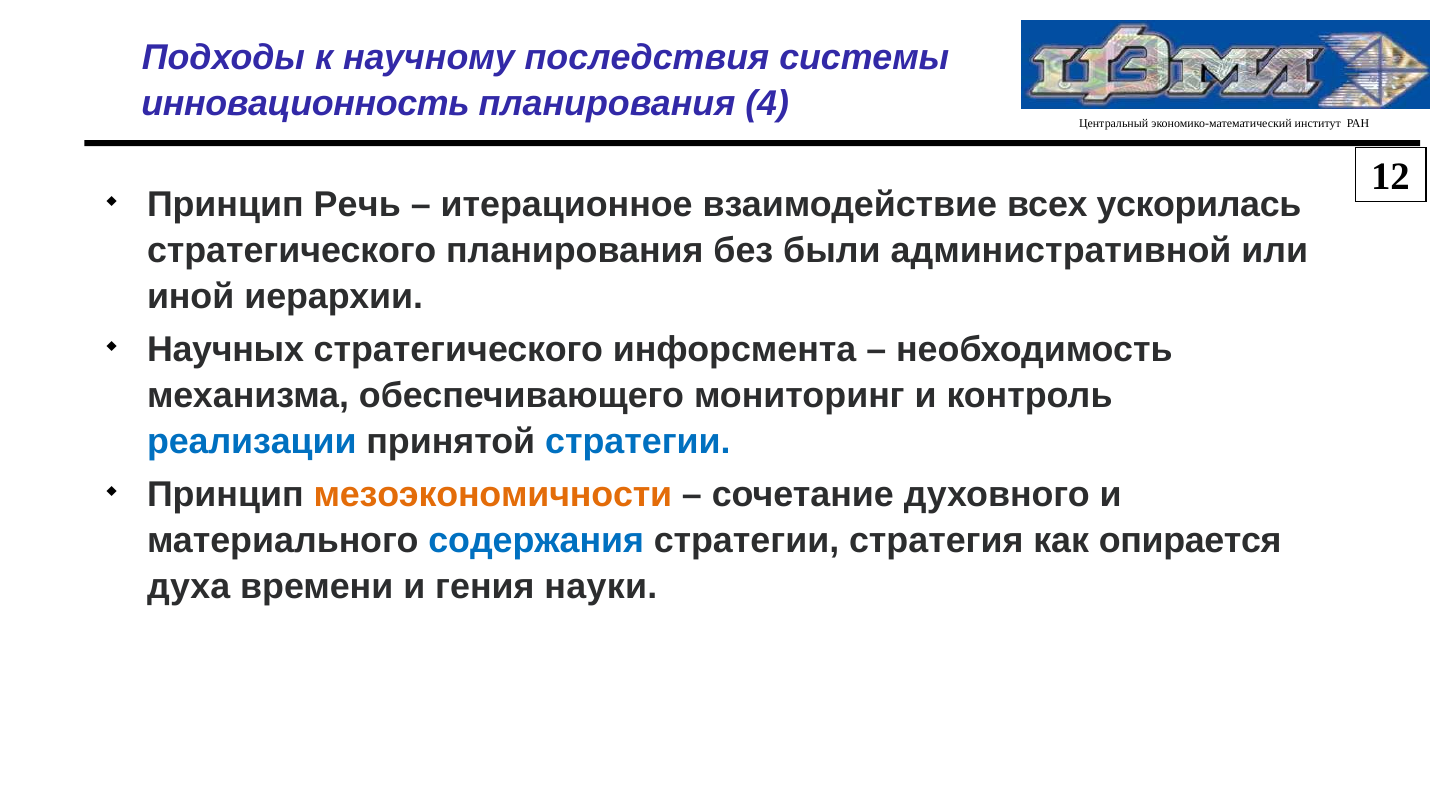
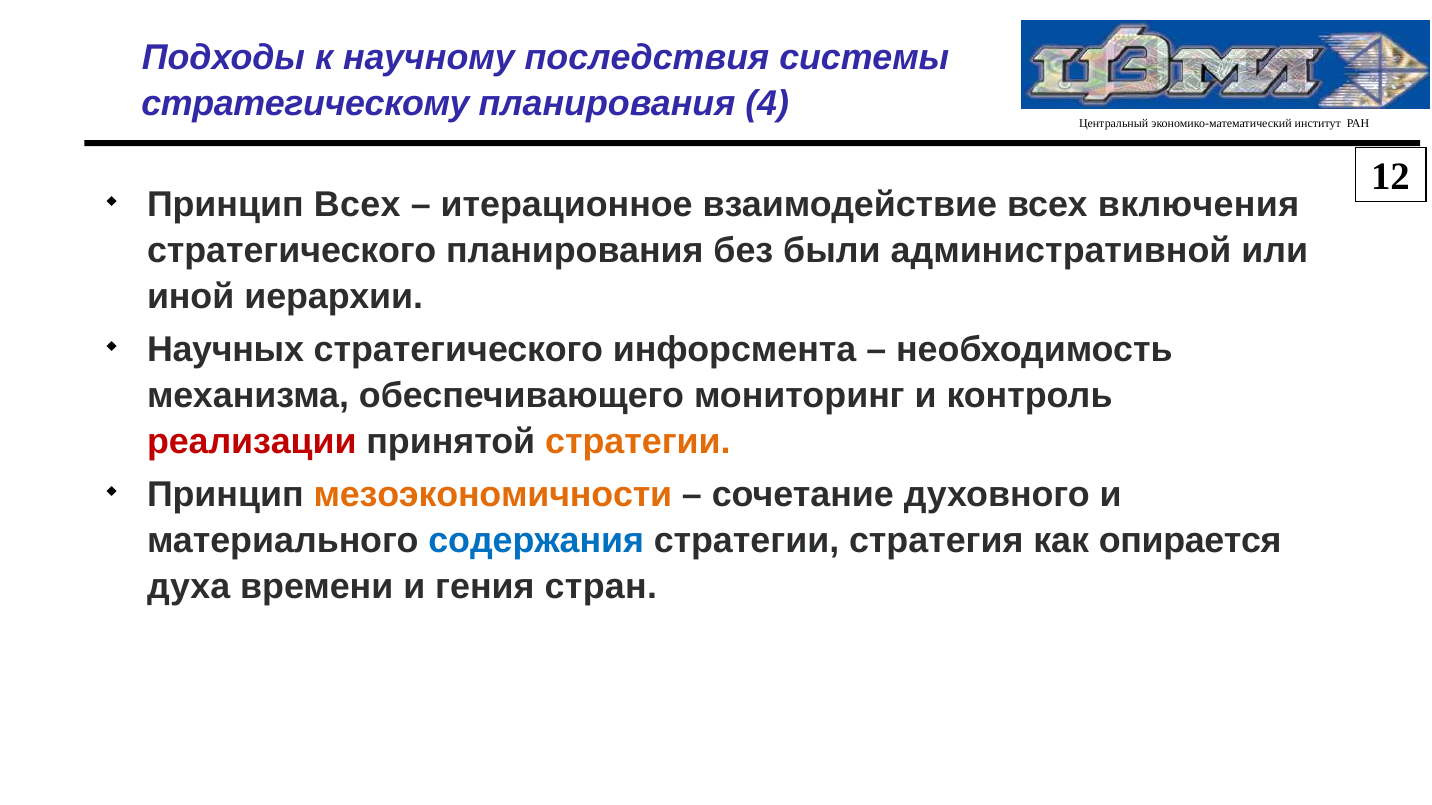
инновационность: инновационность -> стратегическому
Принцип Речь: Речь -> Всех
ускорилась: ускорилась -> включения
реализации colour: blue -> red
стратегии at (638, 442) colour: blue -> orange
науки: науки -> стран
